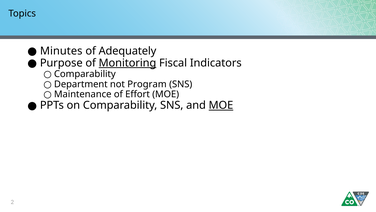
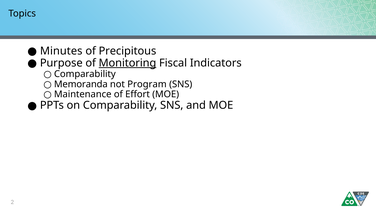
Adequately: Adequately -> Precipitous
Department: Department -> Memoranda
MOE at (221, 105) underline: present -> none
